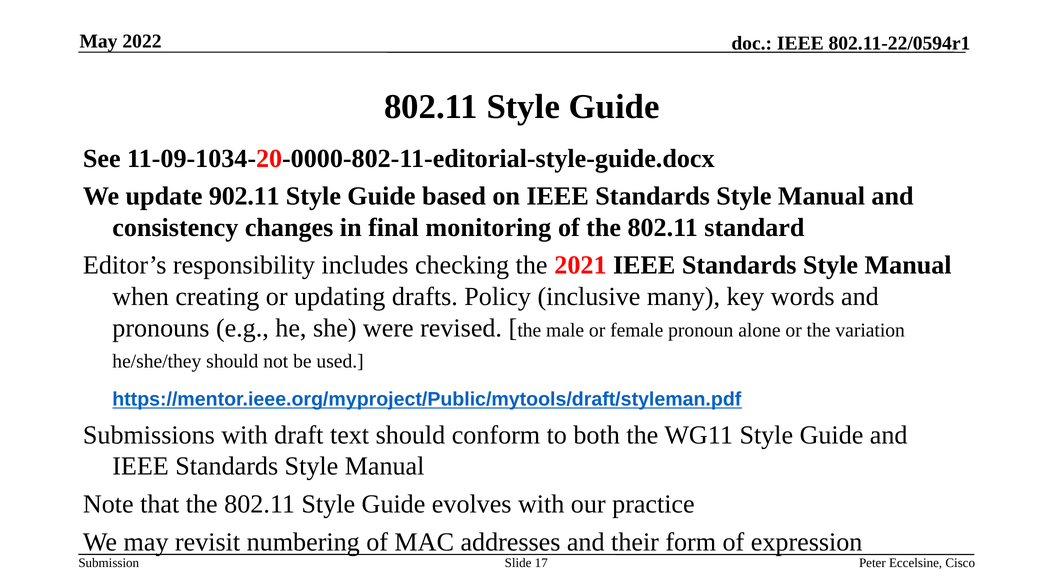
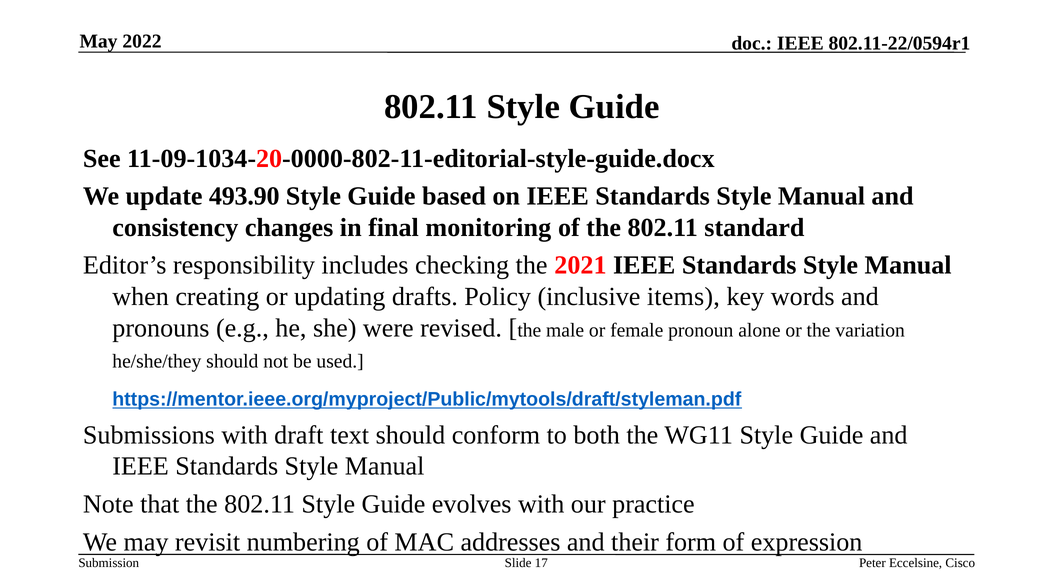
902.11: 902.11 -> 493.90
many: many -> items
